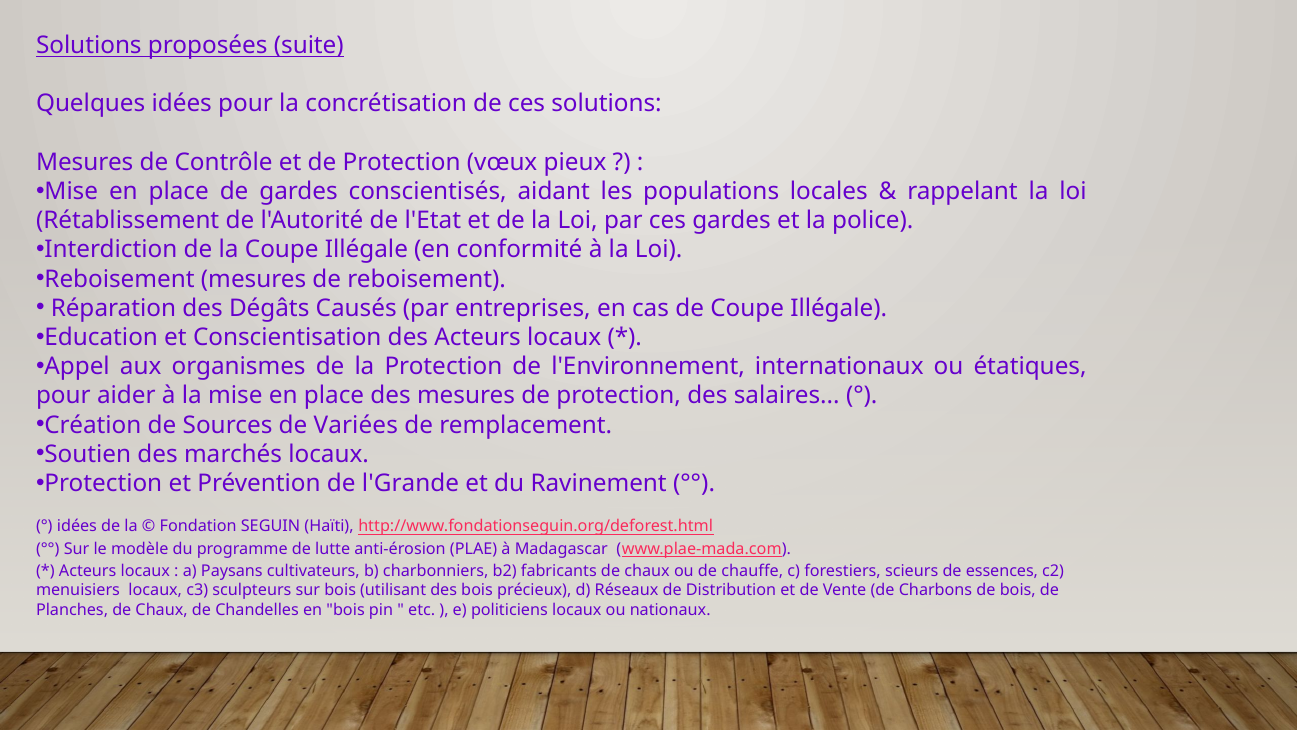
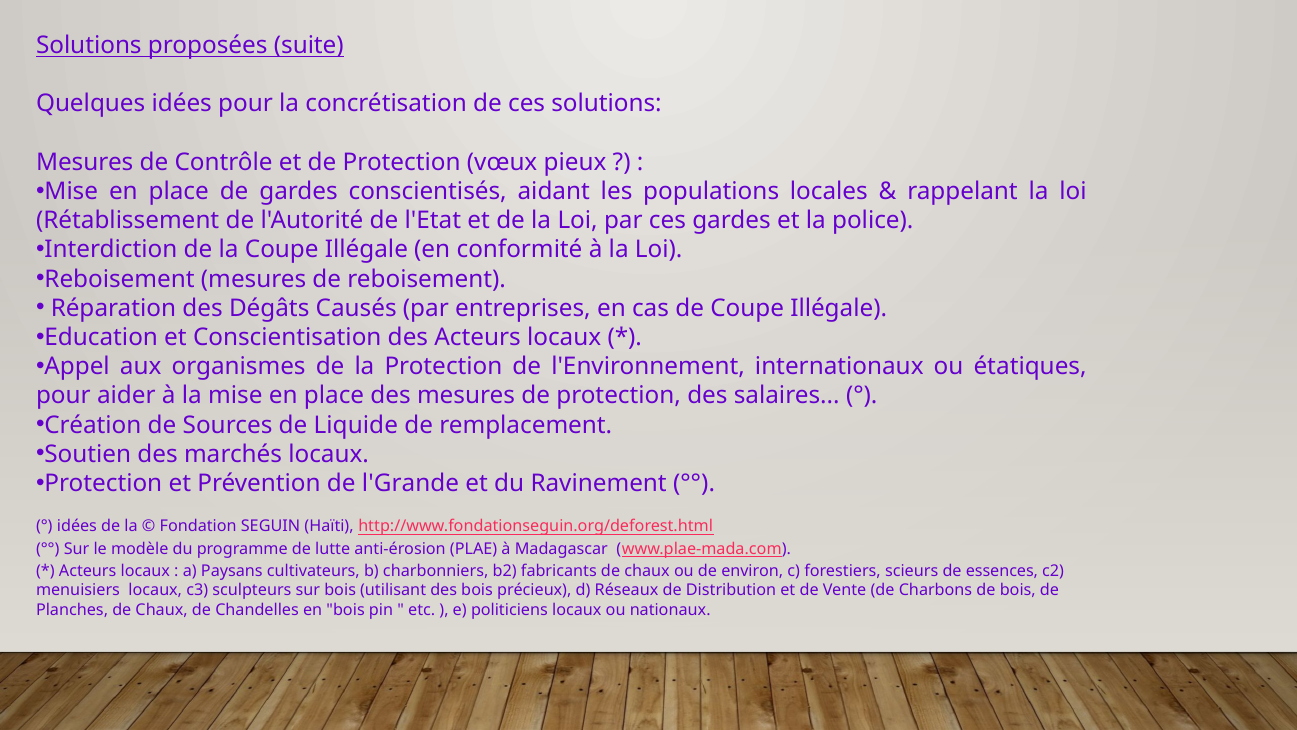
Variées: Variées -> Liquide
chauffe: chauffe -> environ
